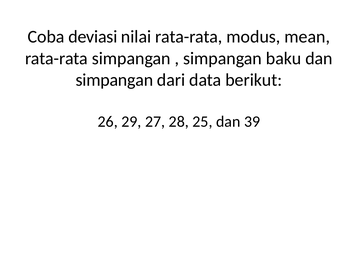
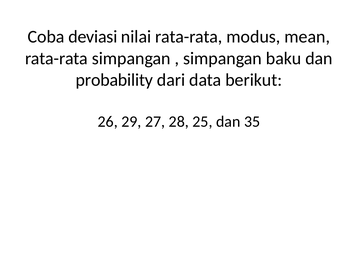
simpangan at (114, 80): simpangan -> probability
39: 39 -> 35
